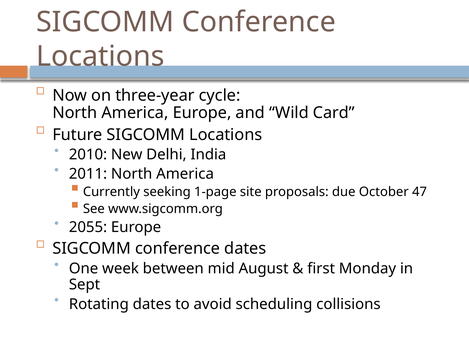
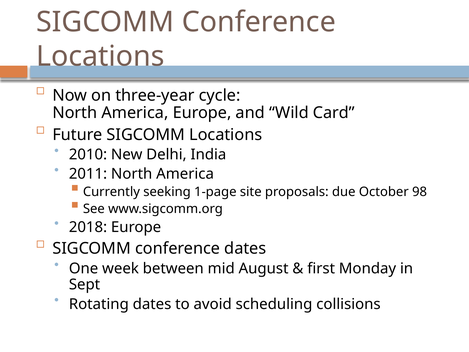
47: 47 -> 98
2055: 2055 -> 2018
